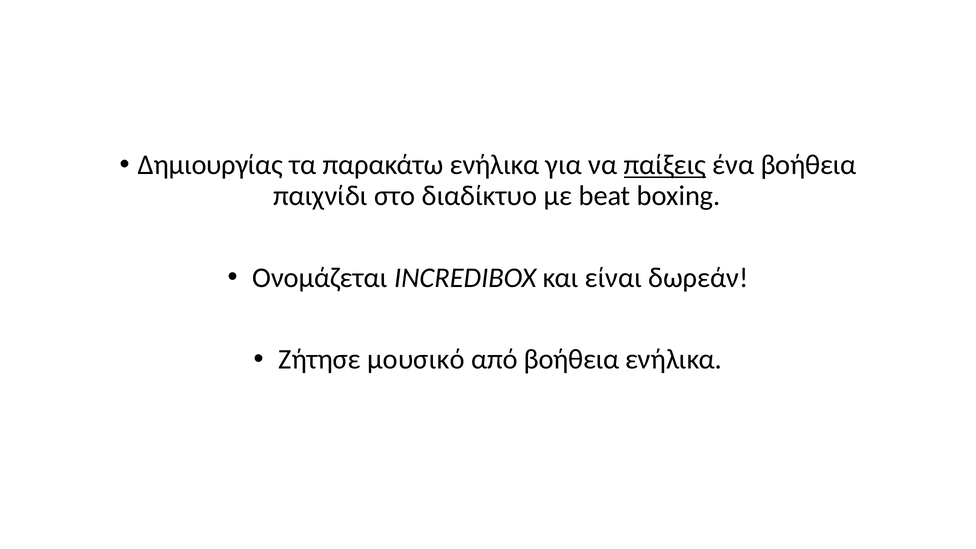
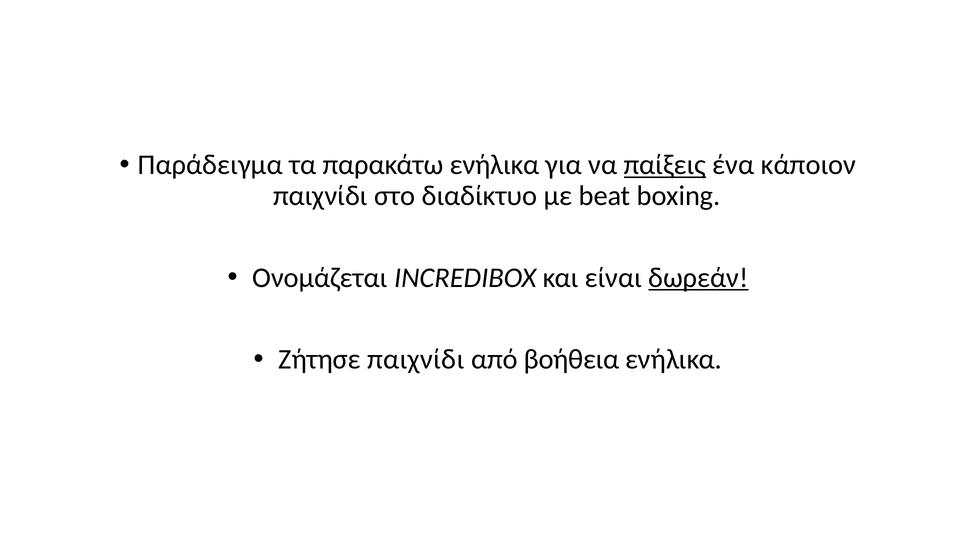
Δημιουργίας: Δημιουργίας -> Παράδειγμα
ένα βοήθεια: βοήθεια -> κάποιον
δωρεάν underline: none -> present
Zήτησε μουσικό: μουσικό -> παιχνίδι
